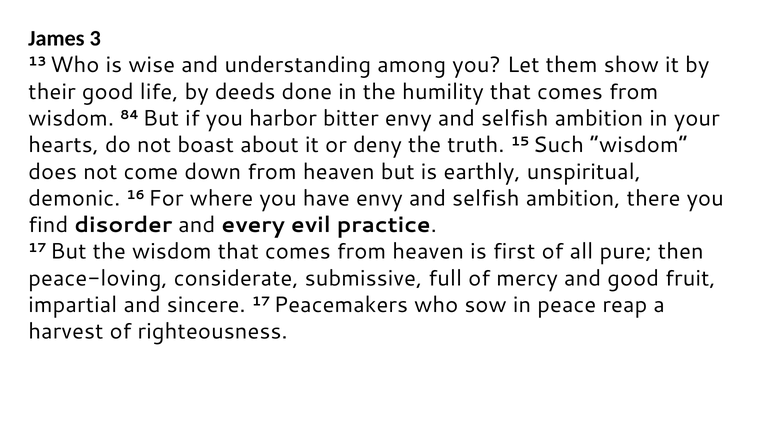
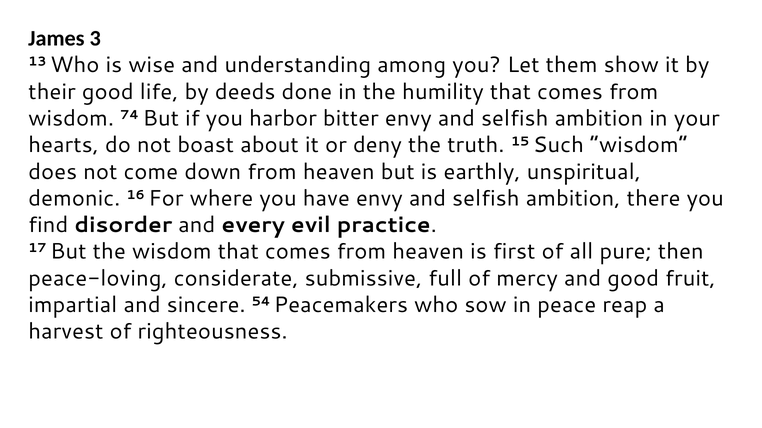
84: 84 -> 74
sincere 17: 17 -> 54
